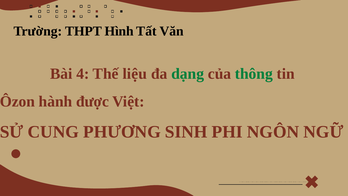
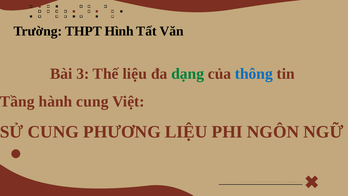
4: 4 -> 3
thông colour: green -> blue
Ôzon: Ôzon -> Tầng
hành được: được -> cung
PHƯƠNG SINH: SINH -> LIỆU
